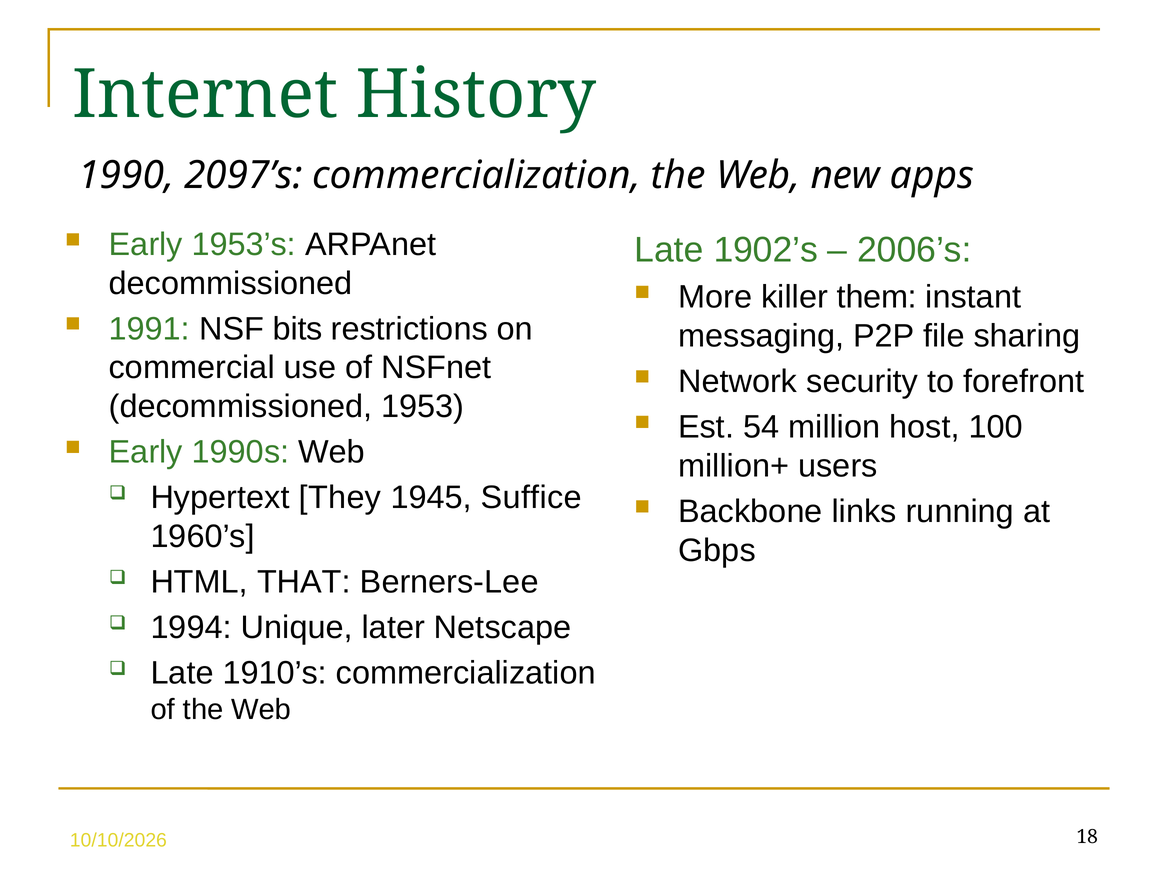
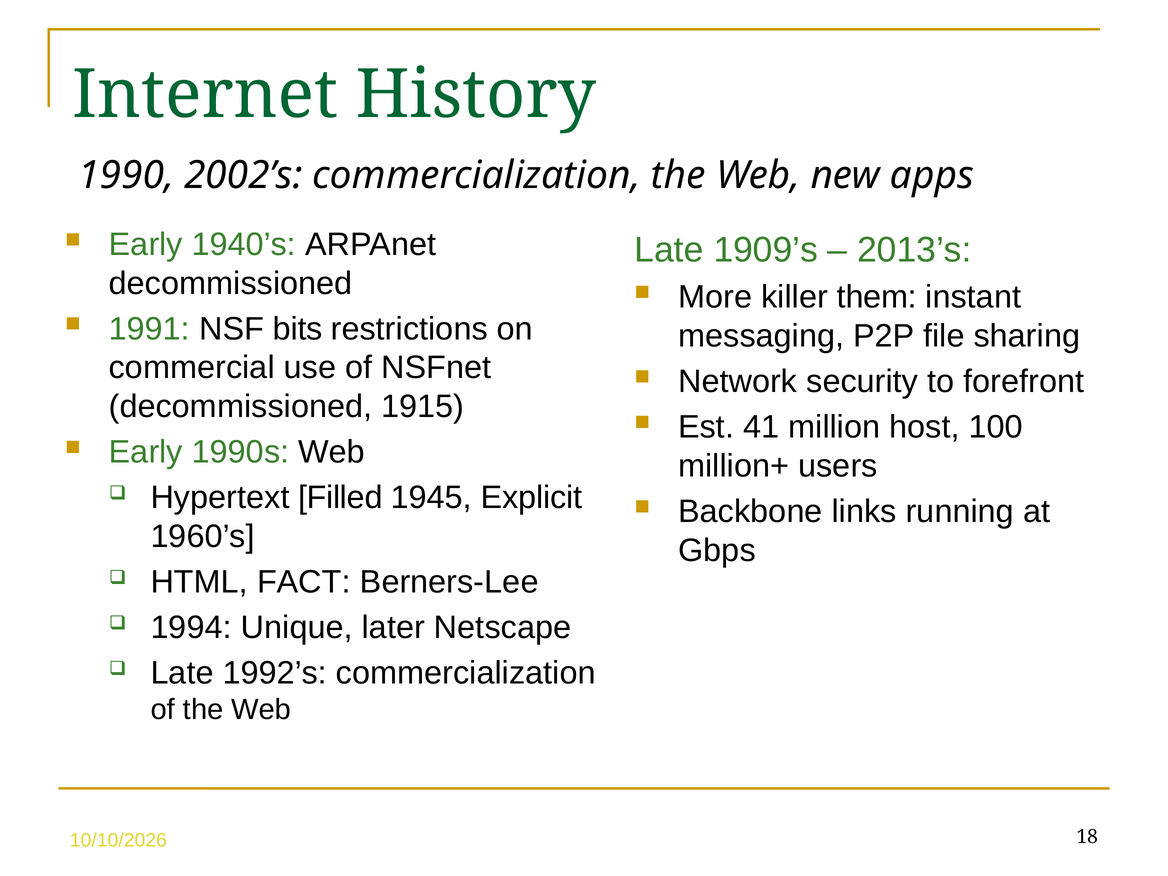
2097’s: 2097’s -> 2002’s
1953’s: 1953’s -> 1940’s
1902’s: 1902’s -> 1909’s
2006’s: 2006’s -> 2013’s
1953: 1953 -> 1915
54: 54 -> 41
They: They -> Filled
Suffice: Suffice -> Explicit
THAT: THAT -> FACT
1910’s: 1910’s -> 1992’s
